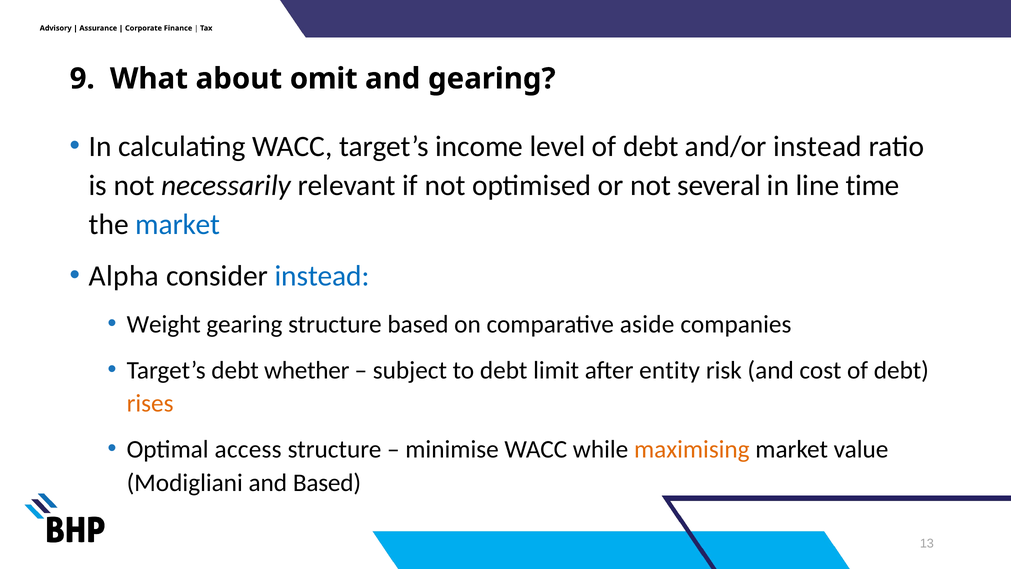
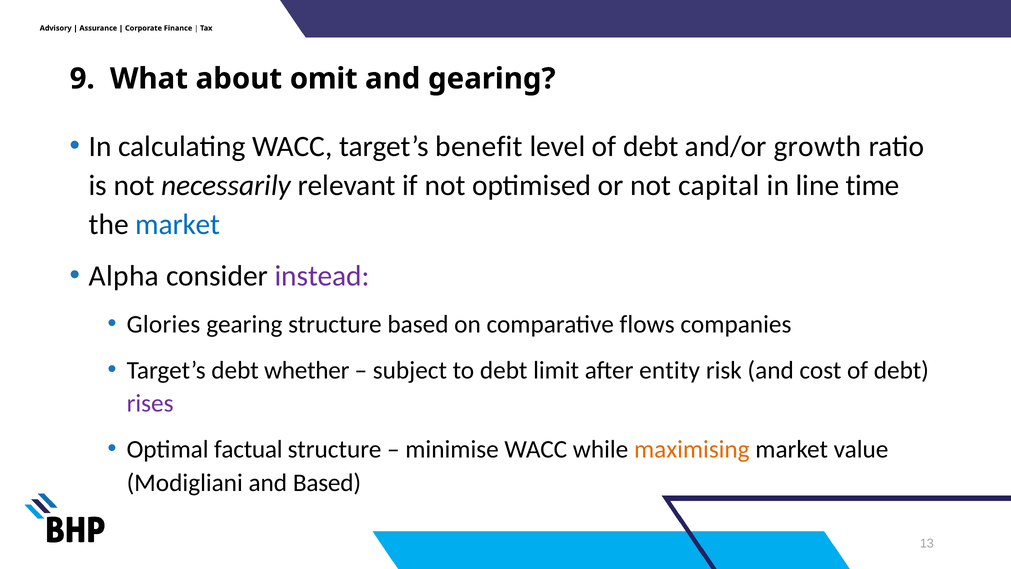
income: income -> benefit
and/or instead: instead -> growth
several: several -> capital
instead at (322, 276) colour: blue -> purple
Weight: Weight -> Glories
aside: aside -> flows
rises colour: orange -> purple
access: access -> factual
